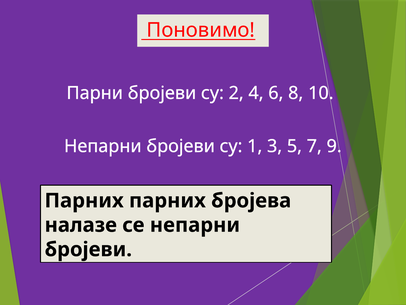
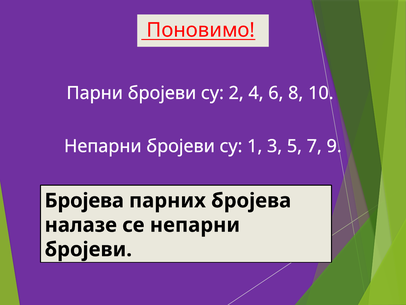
Парних at (84, 200): Парних -> Бројева
